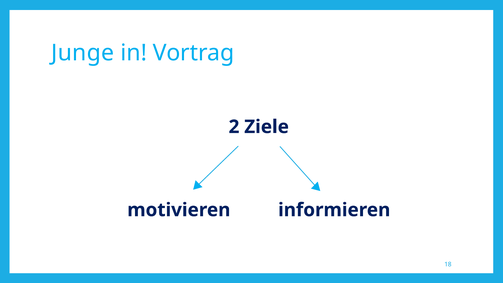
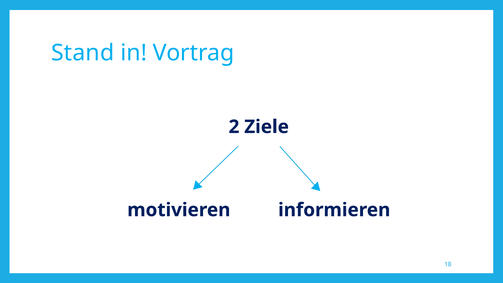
Junge: Junge -> Stand
